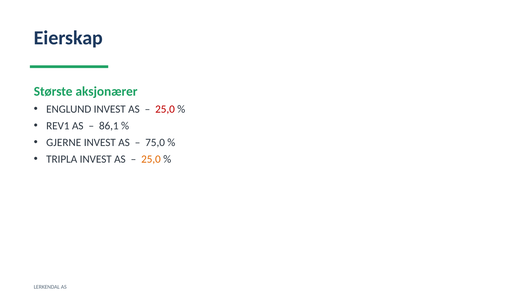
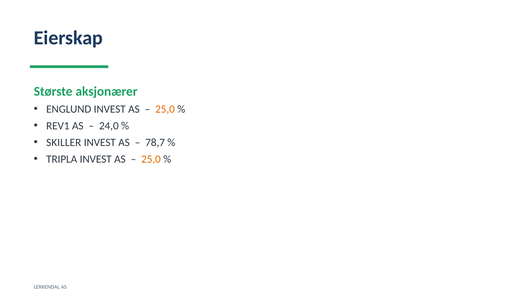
25,0 at (165, 109) colour: red -> orange
86,1: 86,1 -> 24,0
GJERNE: GJERNE -> SKILLER
75,0: 75,0 -> 78,7
